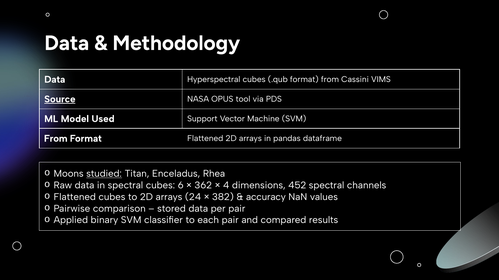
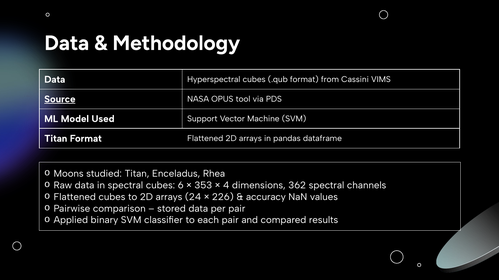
From at (56, 139): From -> Titan
studied underline: present -> none
362: 362 -> 353
452: 452 -> 362
382: 382 -> 226
